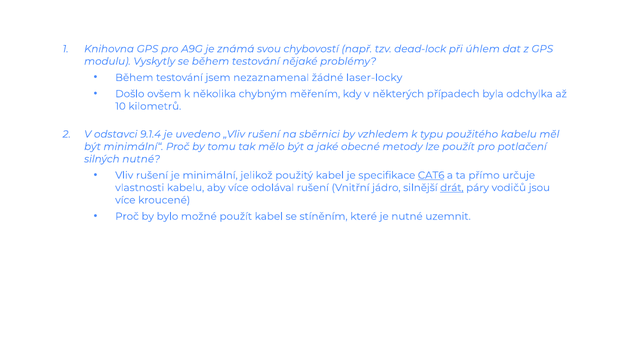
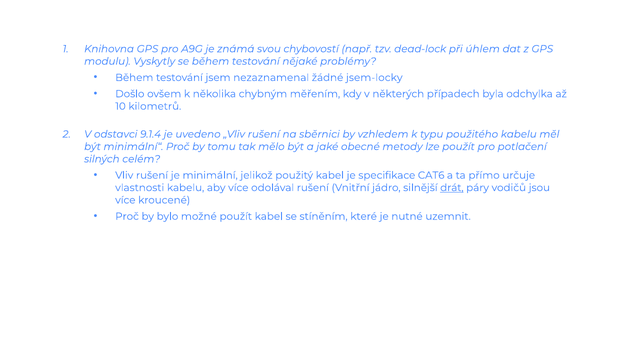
laser-locky: laser-locky -> jsem-locky
silných nutné: nutné -> celém
CAT6 underline: present -> none
